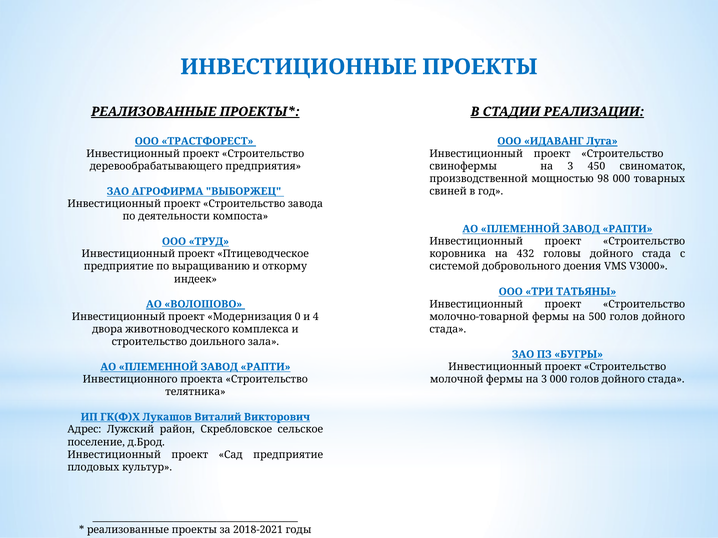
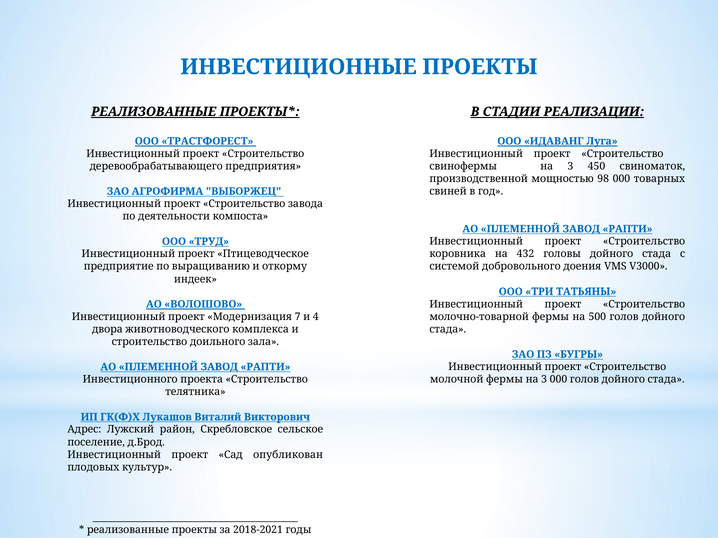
0: 0 -> 7
Сад предприятие: предприятие -> опубликован
